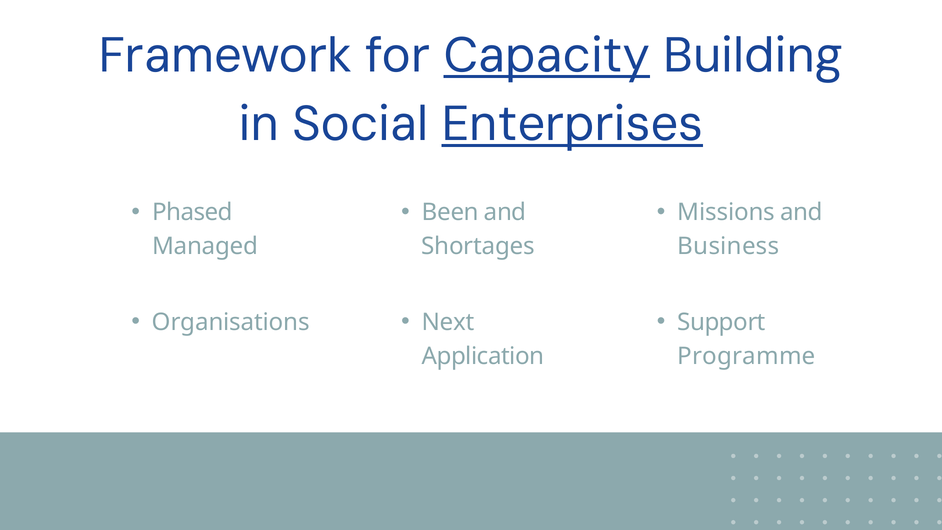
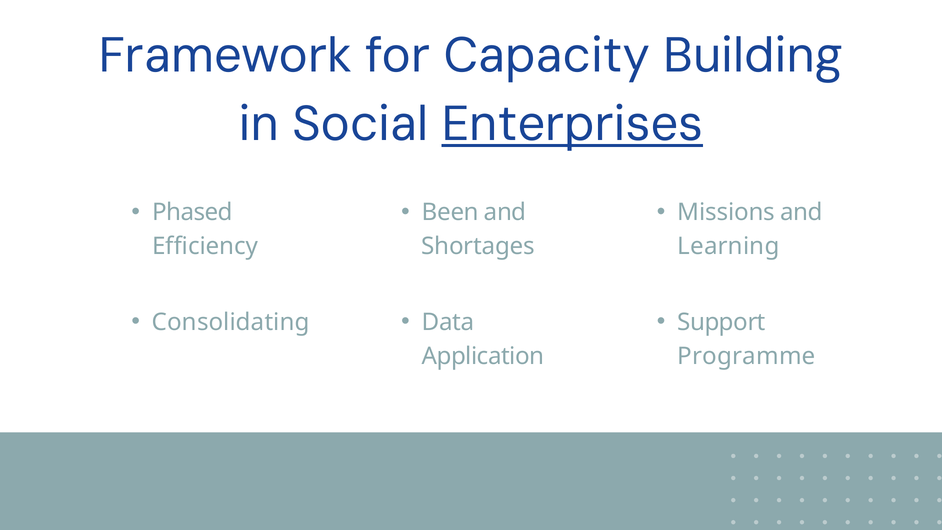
Capacity underline: present -> none
Managed: Managed -> Efficiency
Business: Business -> Learning
Organisations: Organisations -> Consolidating
Next: Next -> Data
